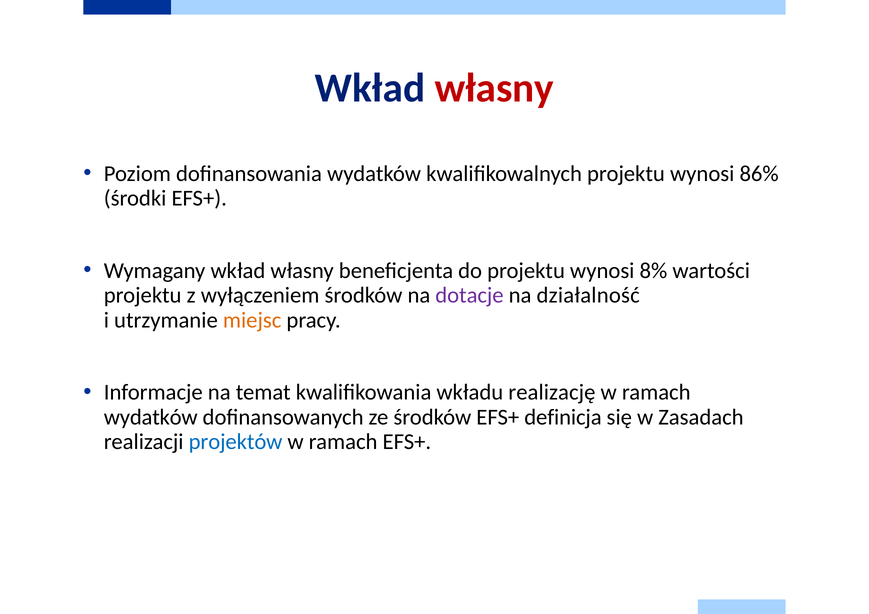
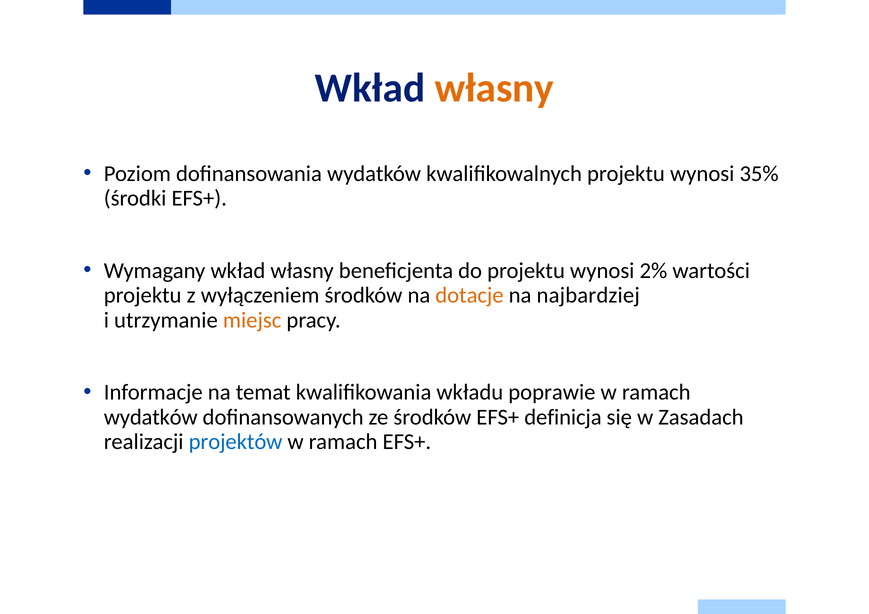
własny at (494, 88) colour: red -> orange
86%: 86% -> 35%
8%: 8% -> 2%
dotacje colour: purple -> orange
działalność: działalność -> najbardziej
realizację: realizację -> poprawie
